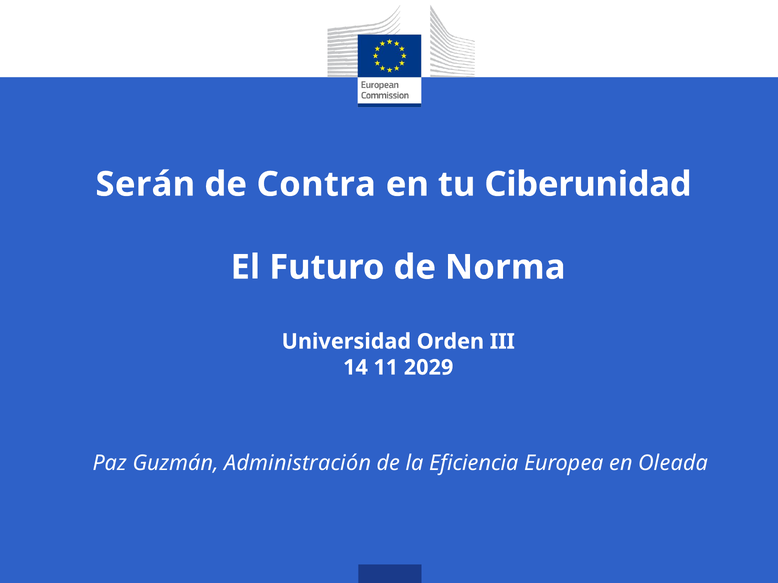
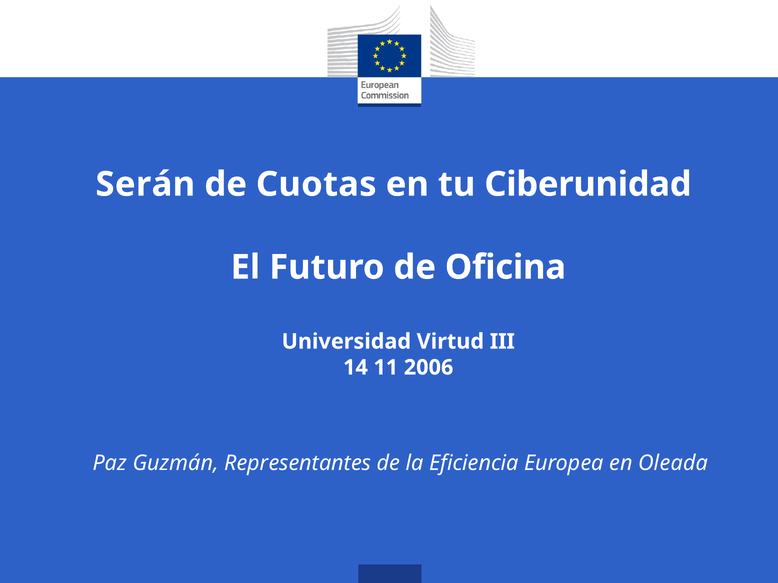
Contra: Contra -> Cuotas
Norma: Norma -> Oficina
Orden: Orden -> Virtud
2029: 2029 -> 2006
Administración: Administración -> Representantes
